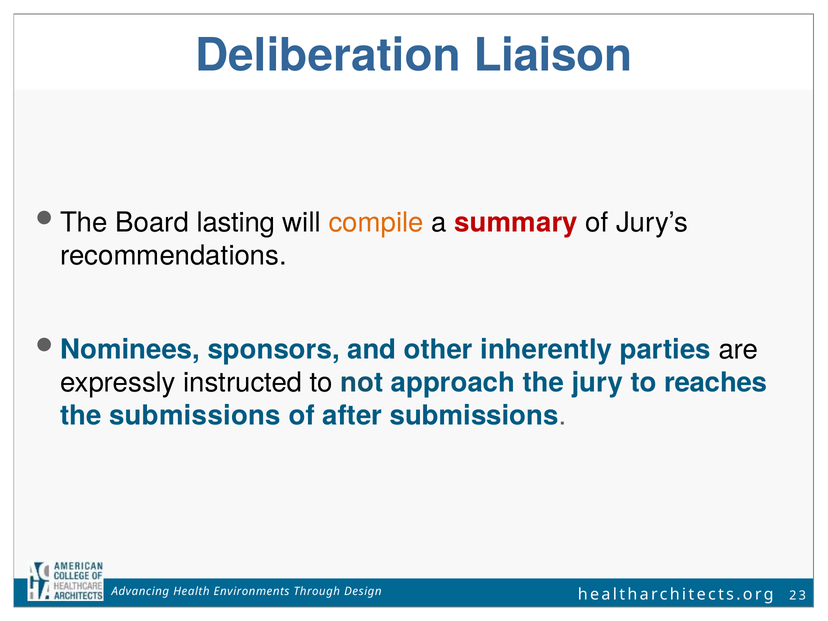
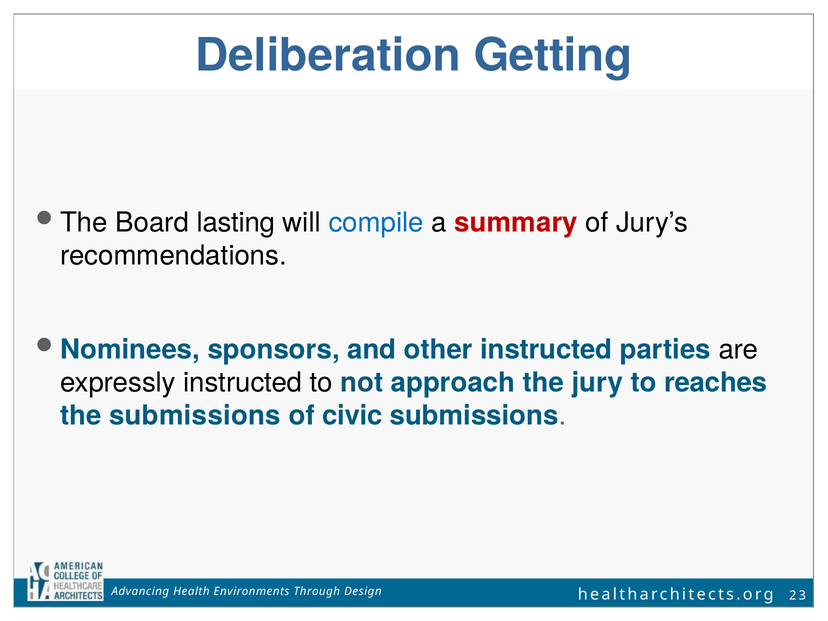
Liaison: Liaison -> Getting
compile colour: orange -> blue
other inherently: inherently -> instructed
after: after -> civic
